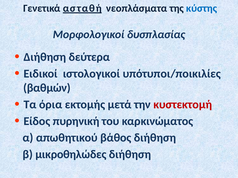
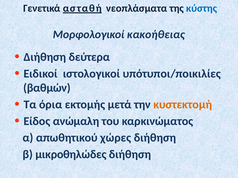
δυσπλασίας: δυσπλασίας -> κακοήθειας
κυστεκτομή colour: red -> orange
πυρηνική: πυρηνική -> ανώμαλη
βάθος: βάθος -> χώρες
